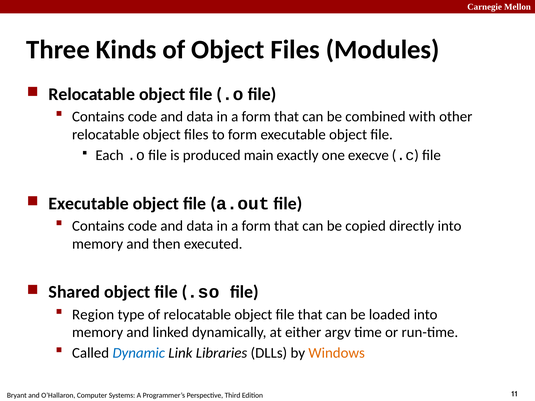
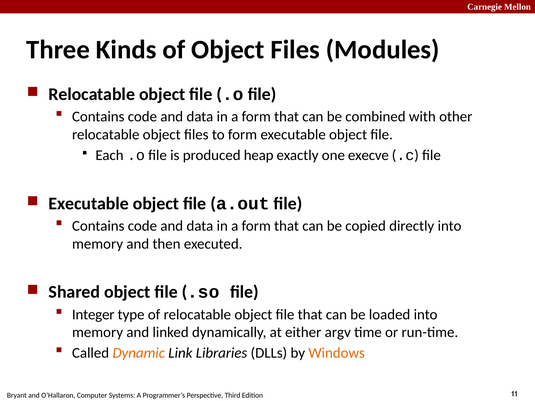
main: main -> heap
Region: Region -> Integer
Dynamic colour: blue -> orange
